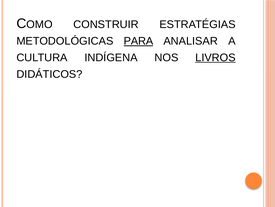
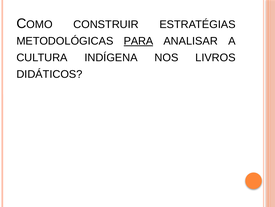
LIVROS underline: present -> none
